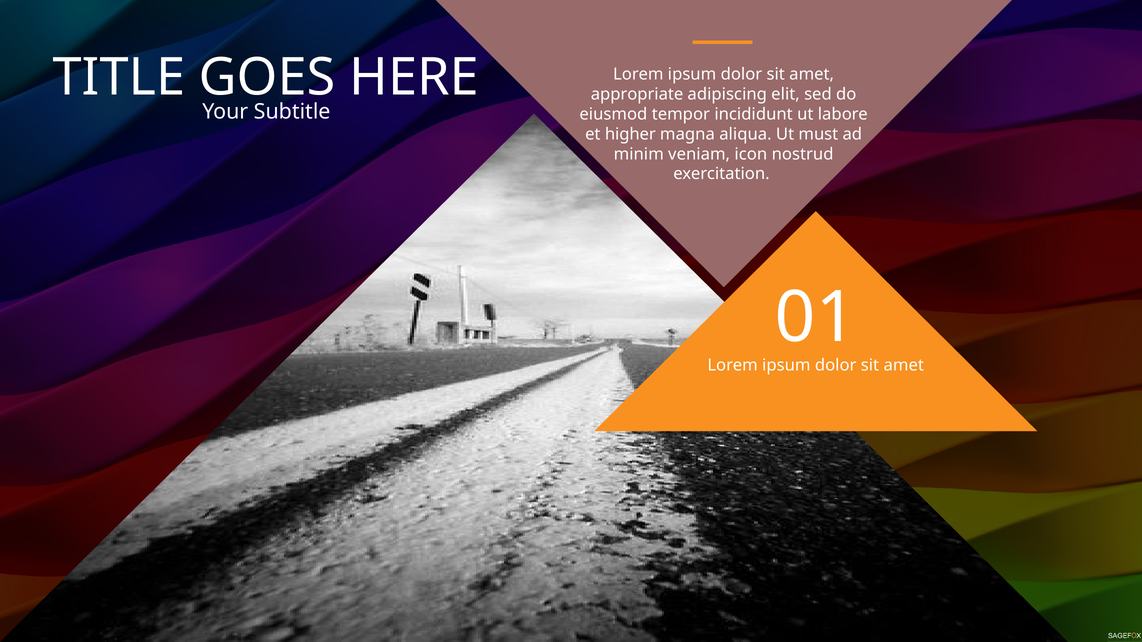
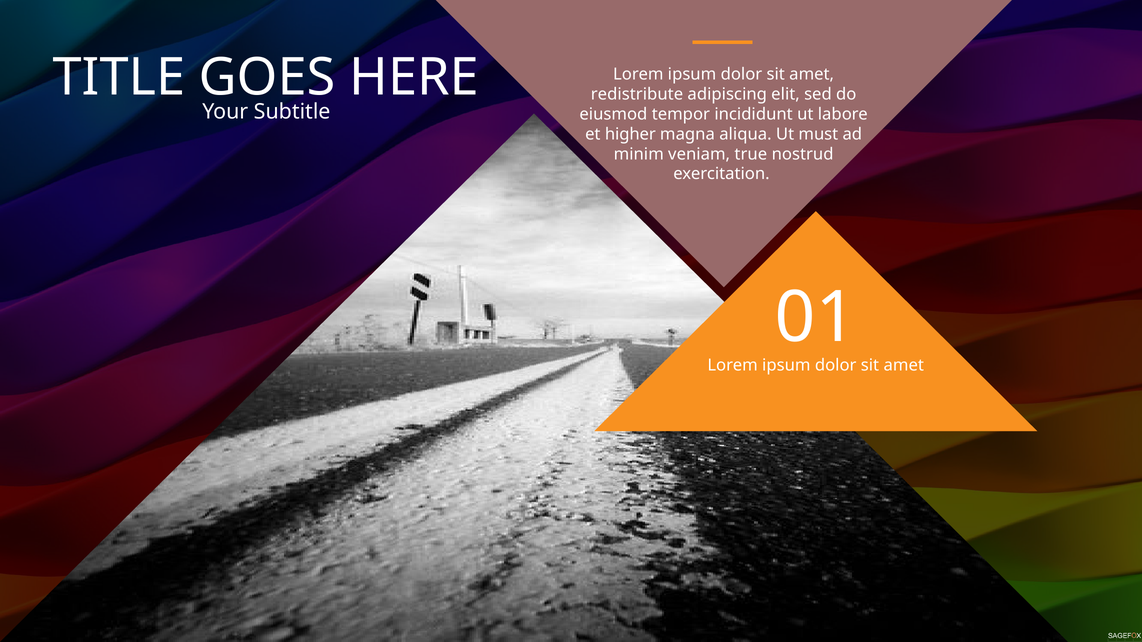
appropriate: appropriate -> redistribute
icon: icon -> true
